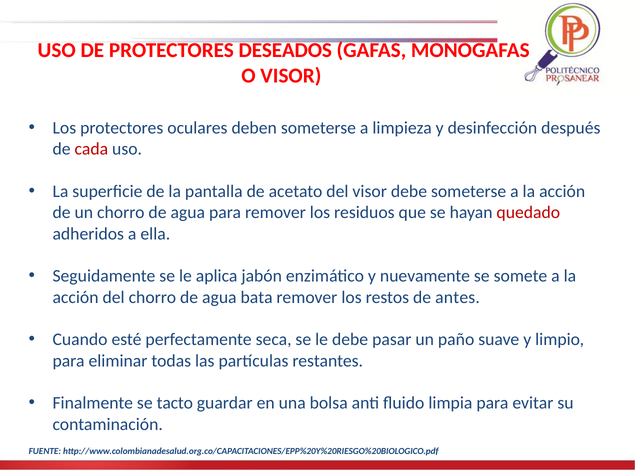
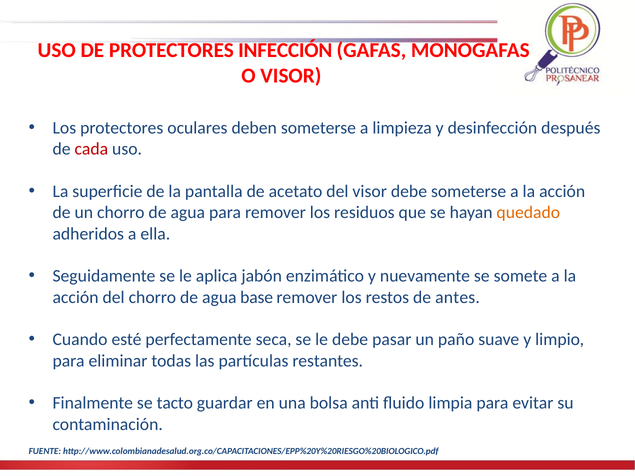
DESEADOS: DESEADOS -> INFECCIÓN
quedado colour: red -> orange
bata: bata -> base
